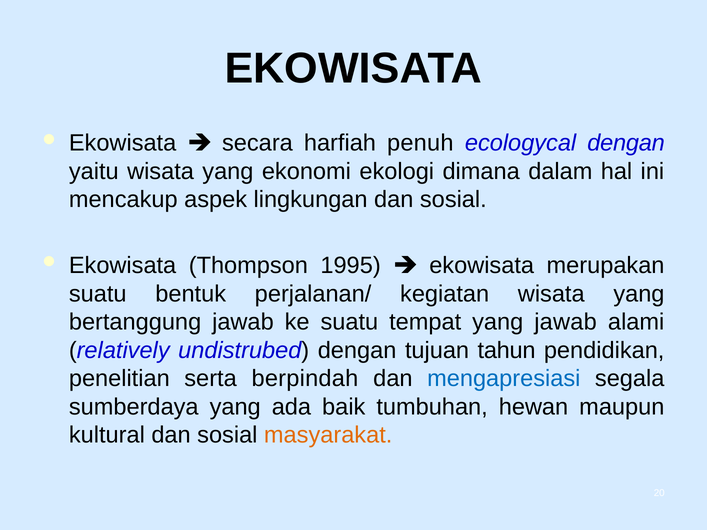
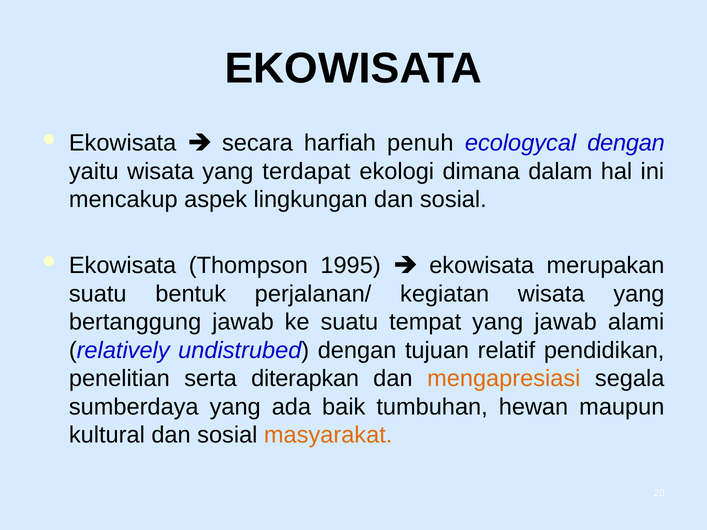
ekonomi: ekonomi -> terdapat
tahun: tahun -> relatif
berpindah: berpindah -> diterapkan
mengapresiasi colour: blue -> orange
